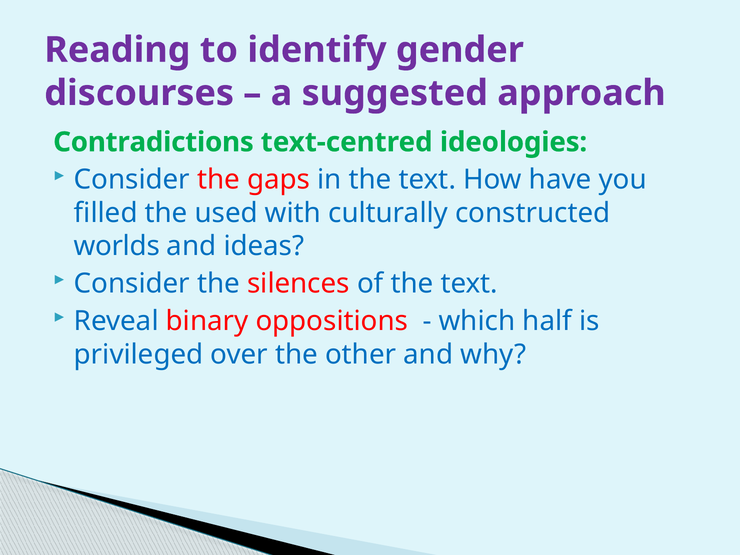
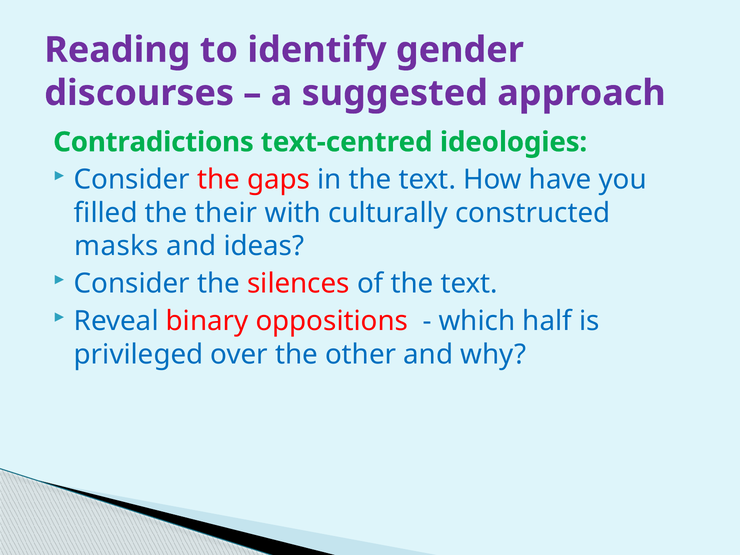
used: used -> their
worlds: worlds -> masks
